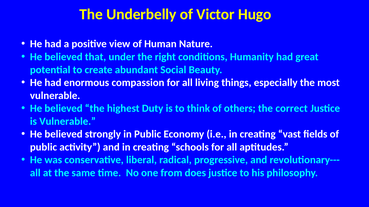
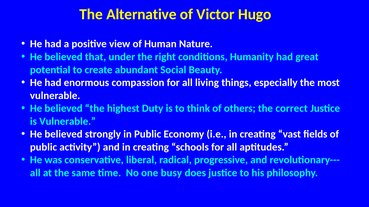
Underbelly: Underbelly -> Alternative
from: from -> busy
